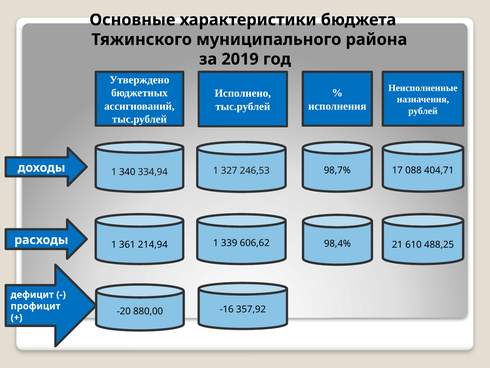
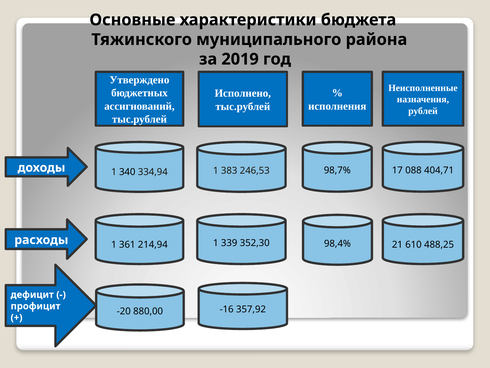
327: 327 -> 383
606,62: 606,62 -> 352,30
